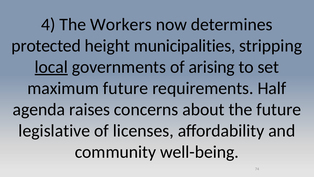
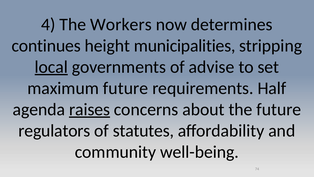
protected: protected -> continues
arising: arising -> advise
raises underline: none -> present
legislative: legislative -> regulators
licenses: licenses -> statutes
